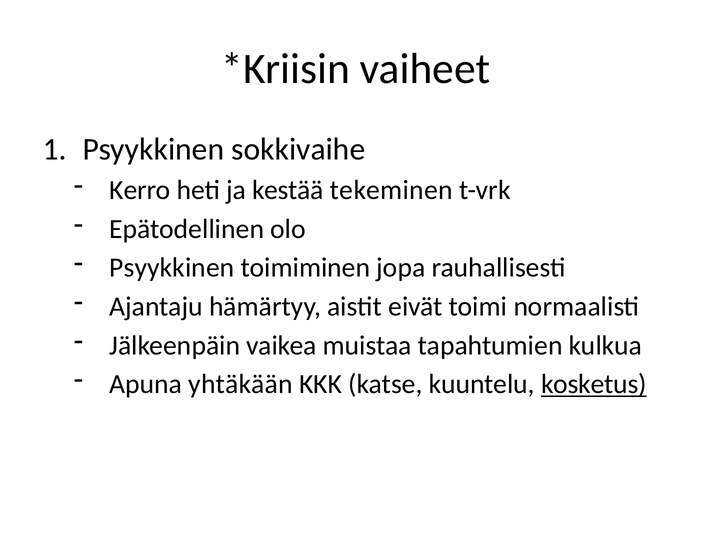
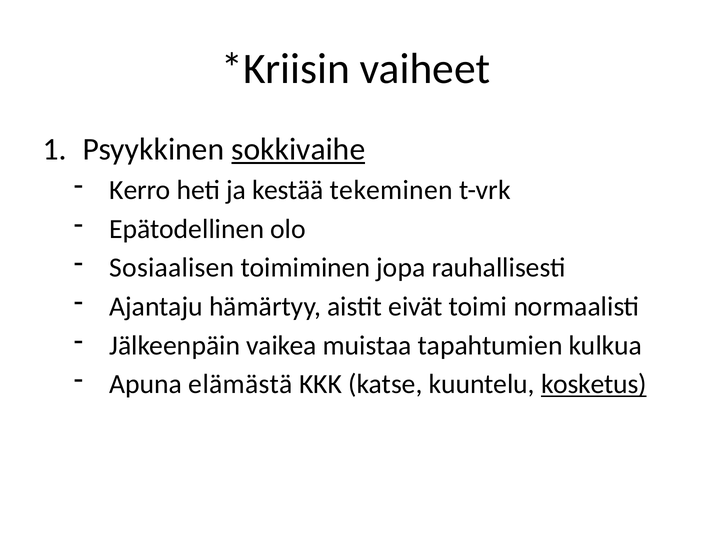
sokkivaihe underline: none -> present
Psyykkinen at (172, 268): Psyykkinen -> Sosiaalisen
yhtäkään: yhtäkään -> elämästä
